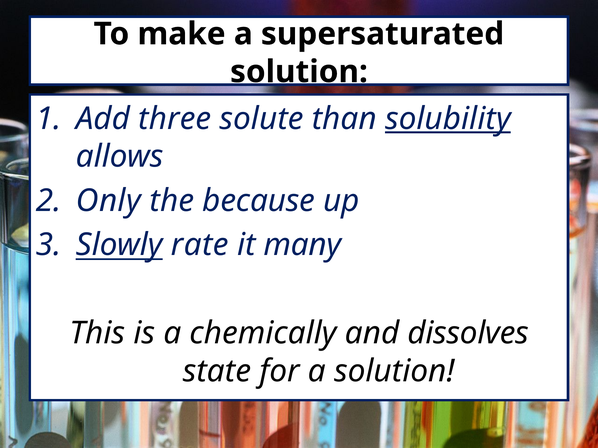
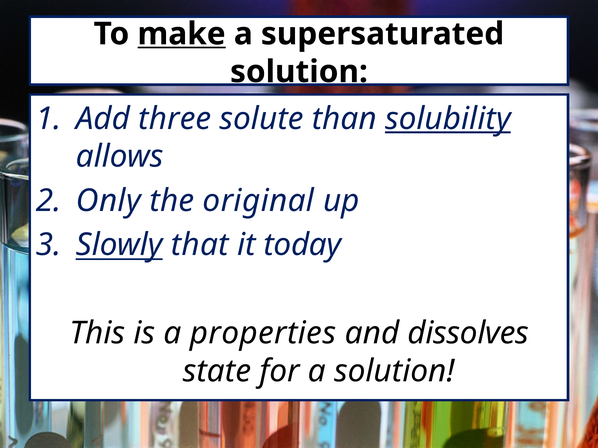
make underline: none -> present
because: because -> original
rate: rate -> that
many: many -> today
chemically: chemically -> properties
